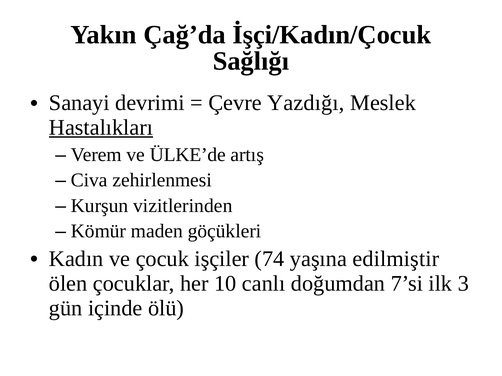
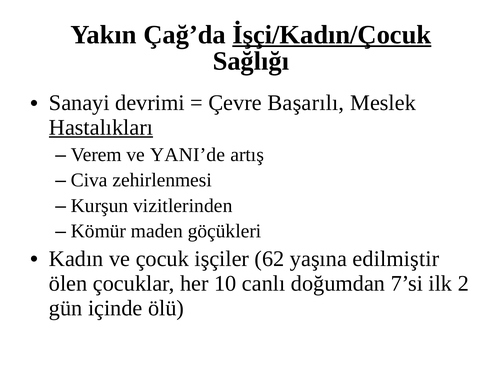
İşçi/Kadın/Çocuk underline: none -> present
Yazdığı: Yazdığı -> Başarılı
ÜLKE’de: ÜLKE’de -> YANI’de
74: 74 -> 62
3: 3 -> 2
